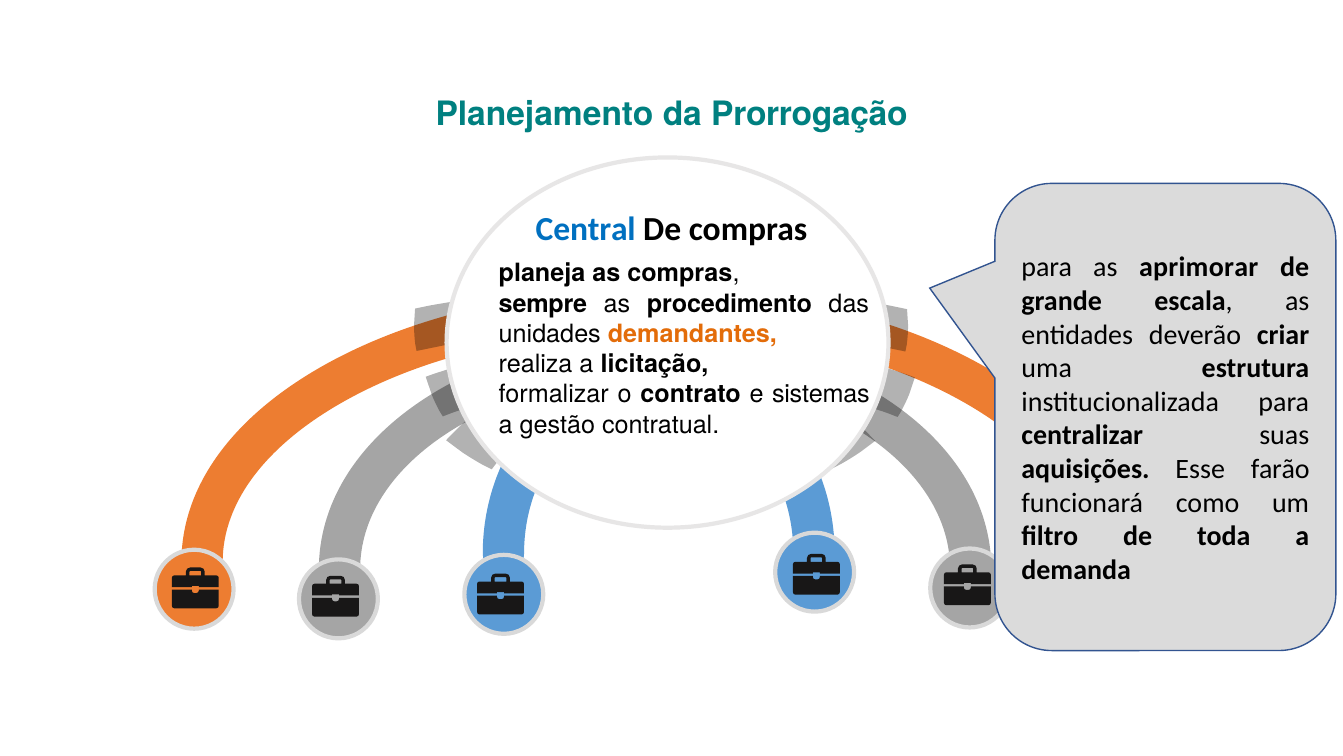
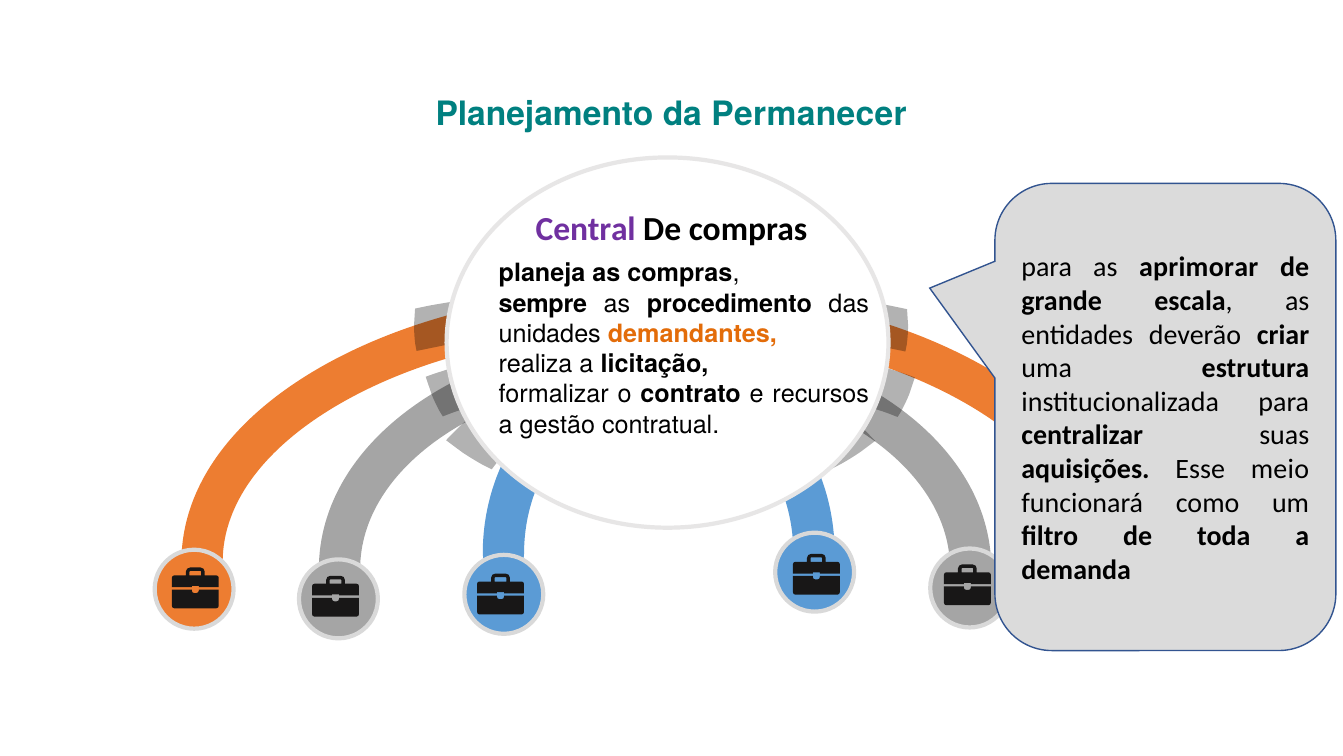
Prorrogação: Prorrogação -> Permanecer
Central colour: blue -> purple
sistemas: sistemas -> recursos
farão: farão -> meio
